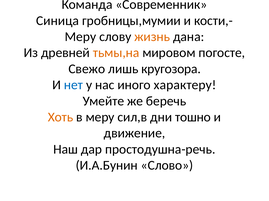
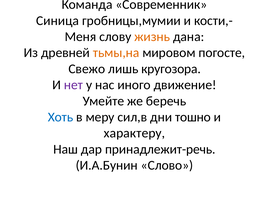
Меру at (80, 37): Меру -> Меня
нет colour: blue -> purple
характеру: характеру -> движение
Хоть colour: orange -> blue
движение: движение -> характеру
простодушна-речь: простодушна-речь -> принадлежит-речь
